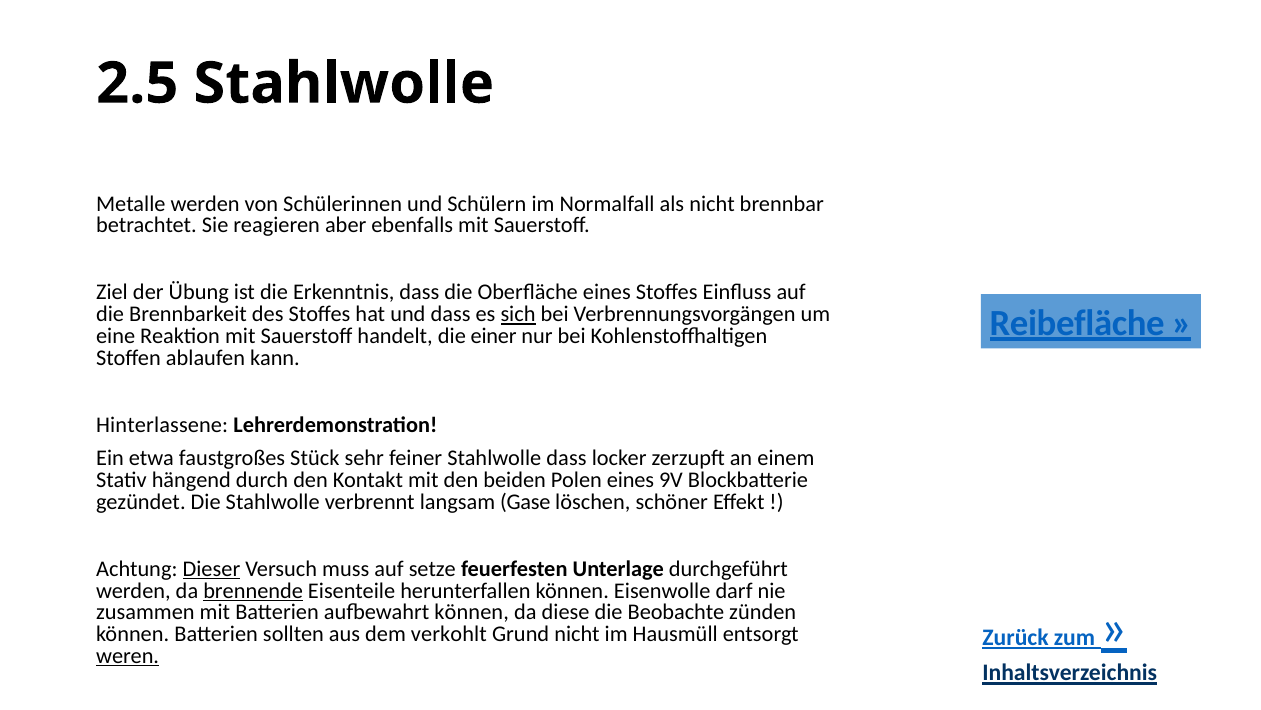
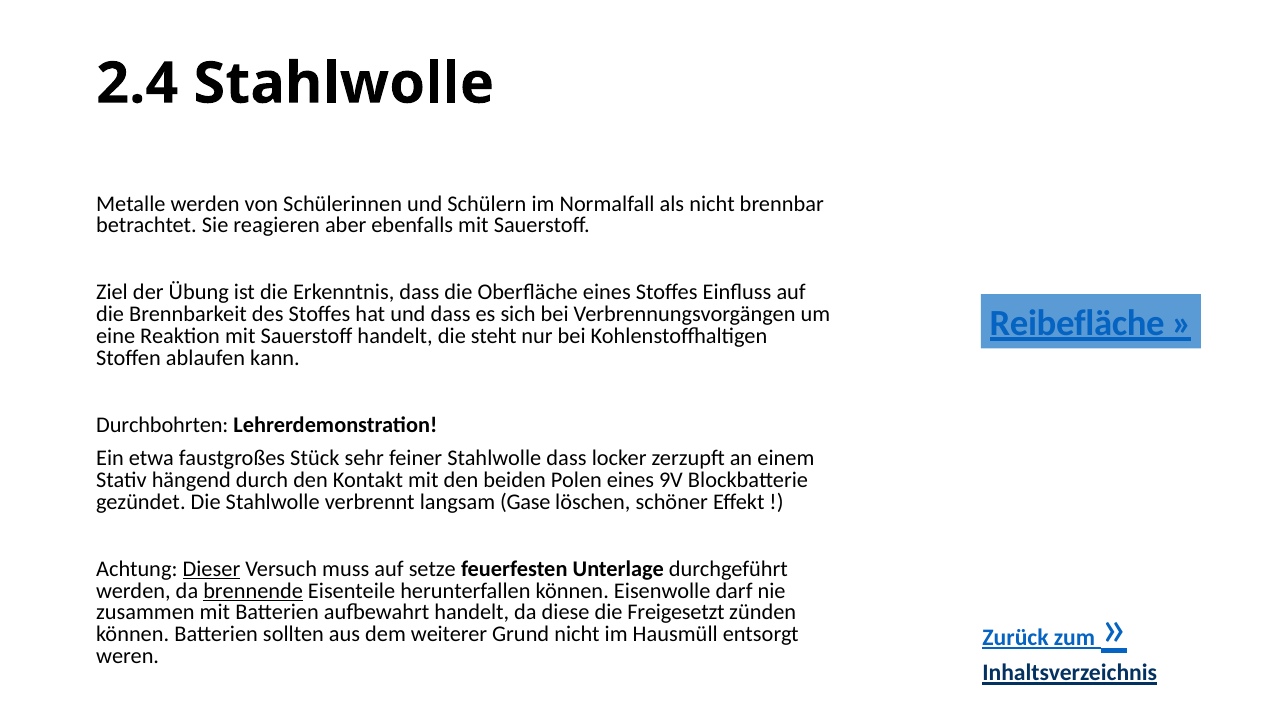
2.5: 2.5 -> 2.4
sich underline: present -> none
einer: einer -> steht
Hinterlassene: Hinterlassene -> Durchbohrten
aufbewahrt können: können -> handelt
Beobachte: Beobachte -> Freigesetzt
verkohlt: verkohlt -> weiterer
weren underline: present -> none
